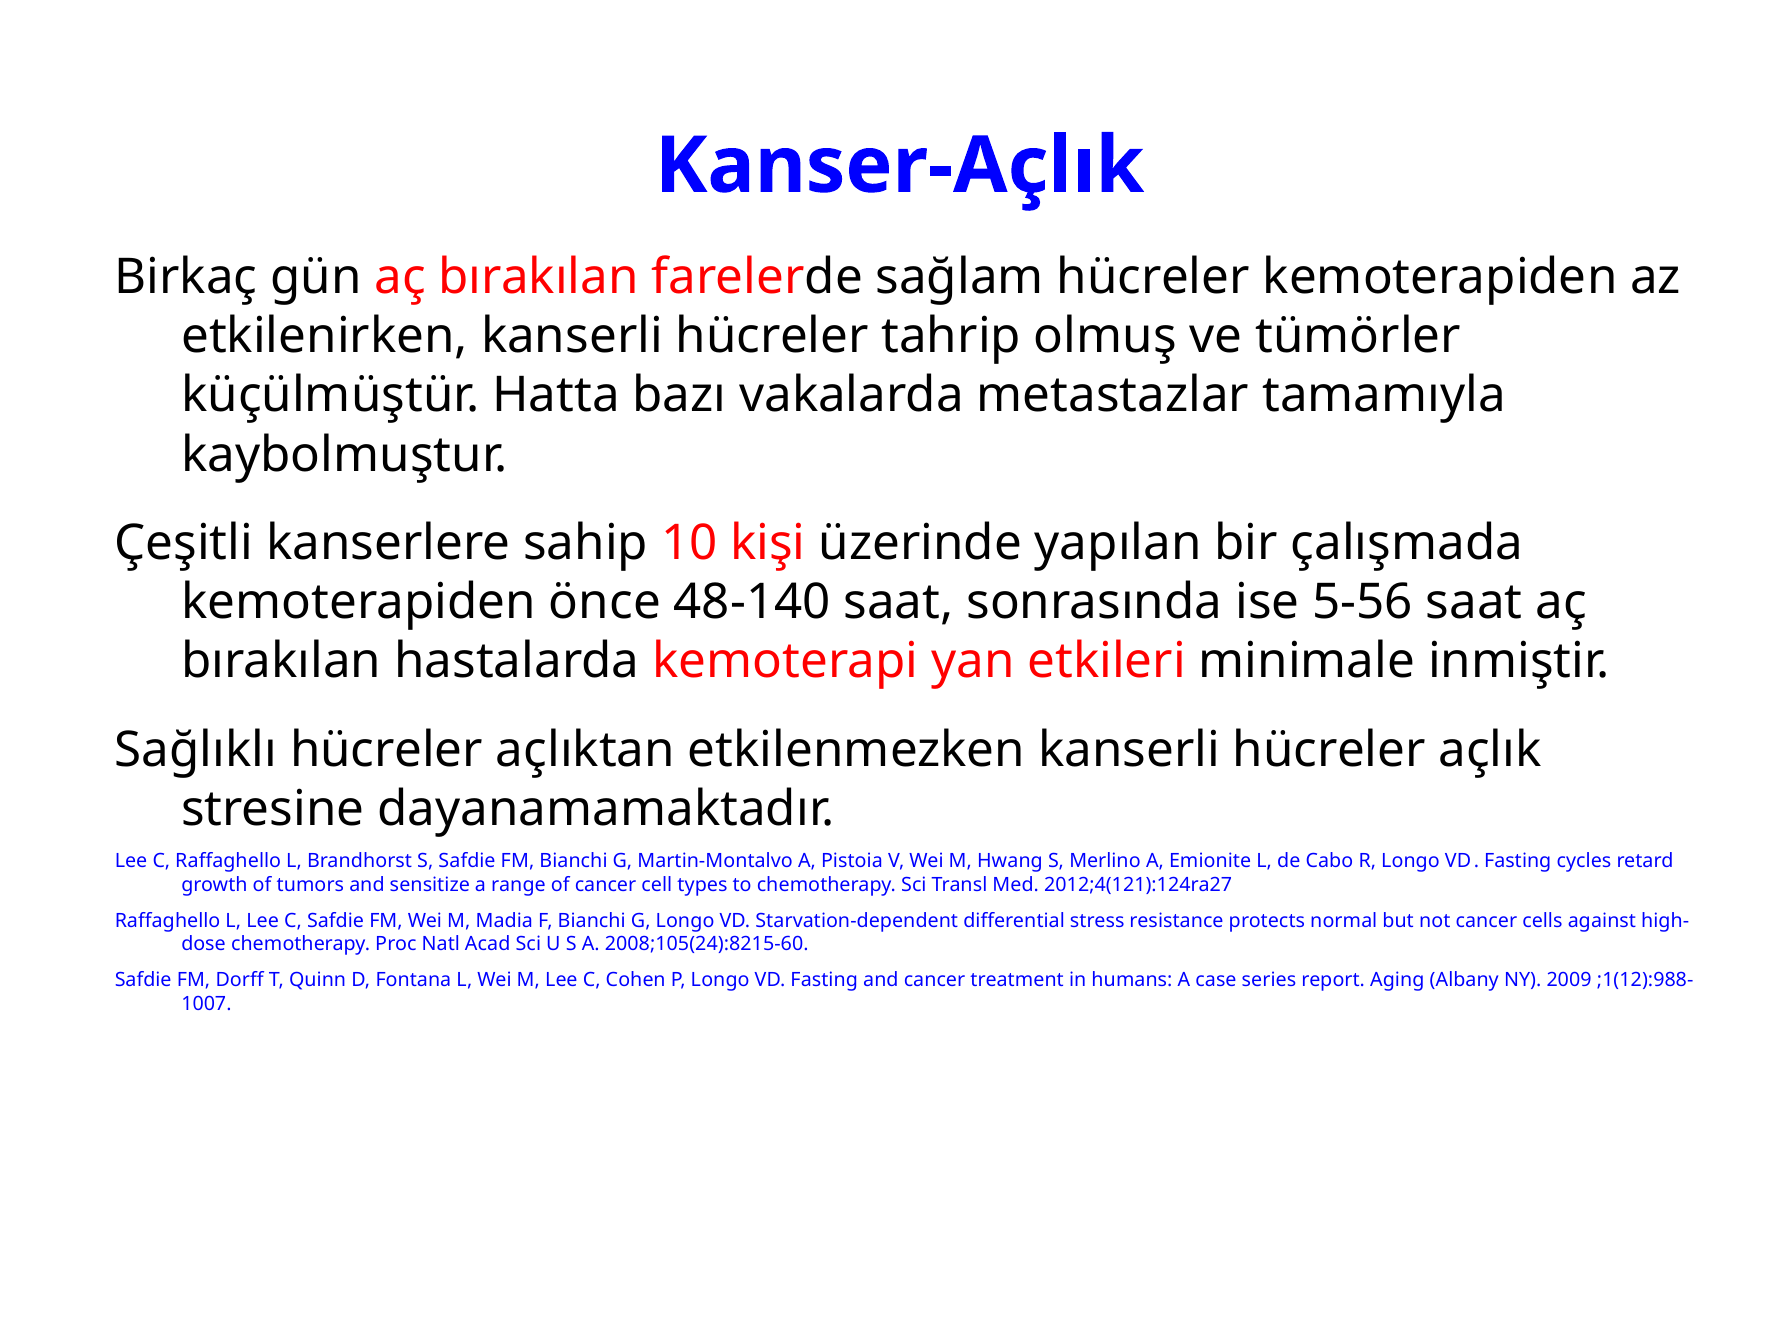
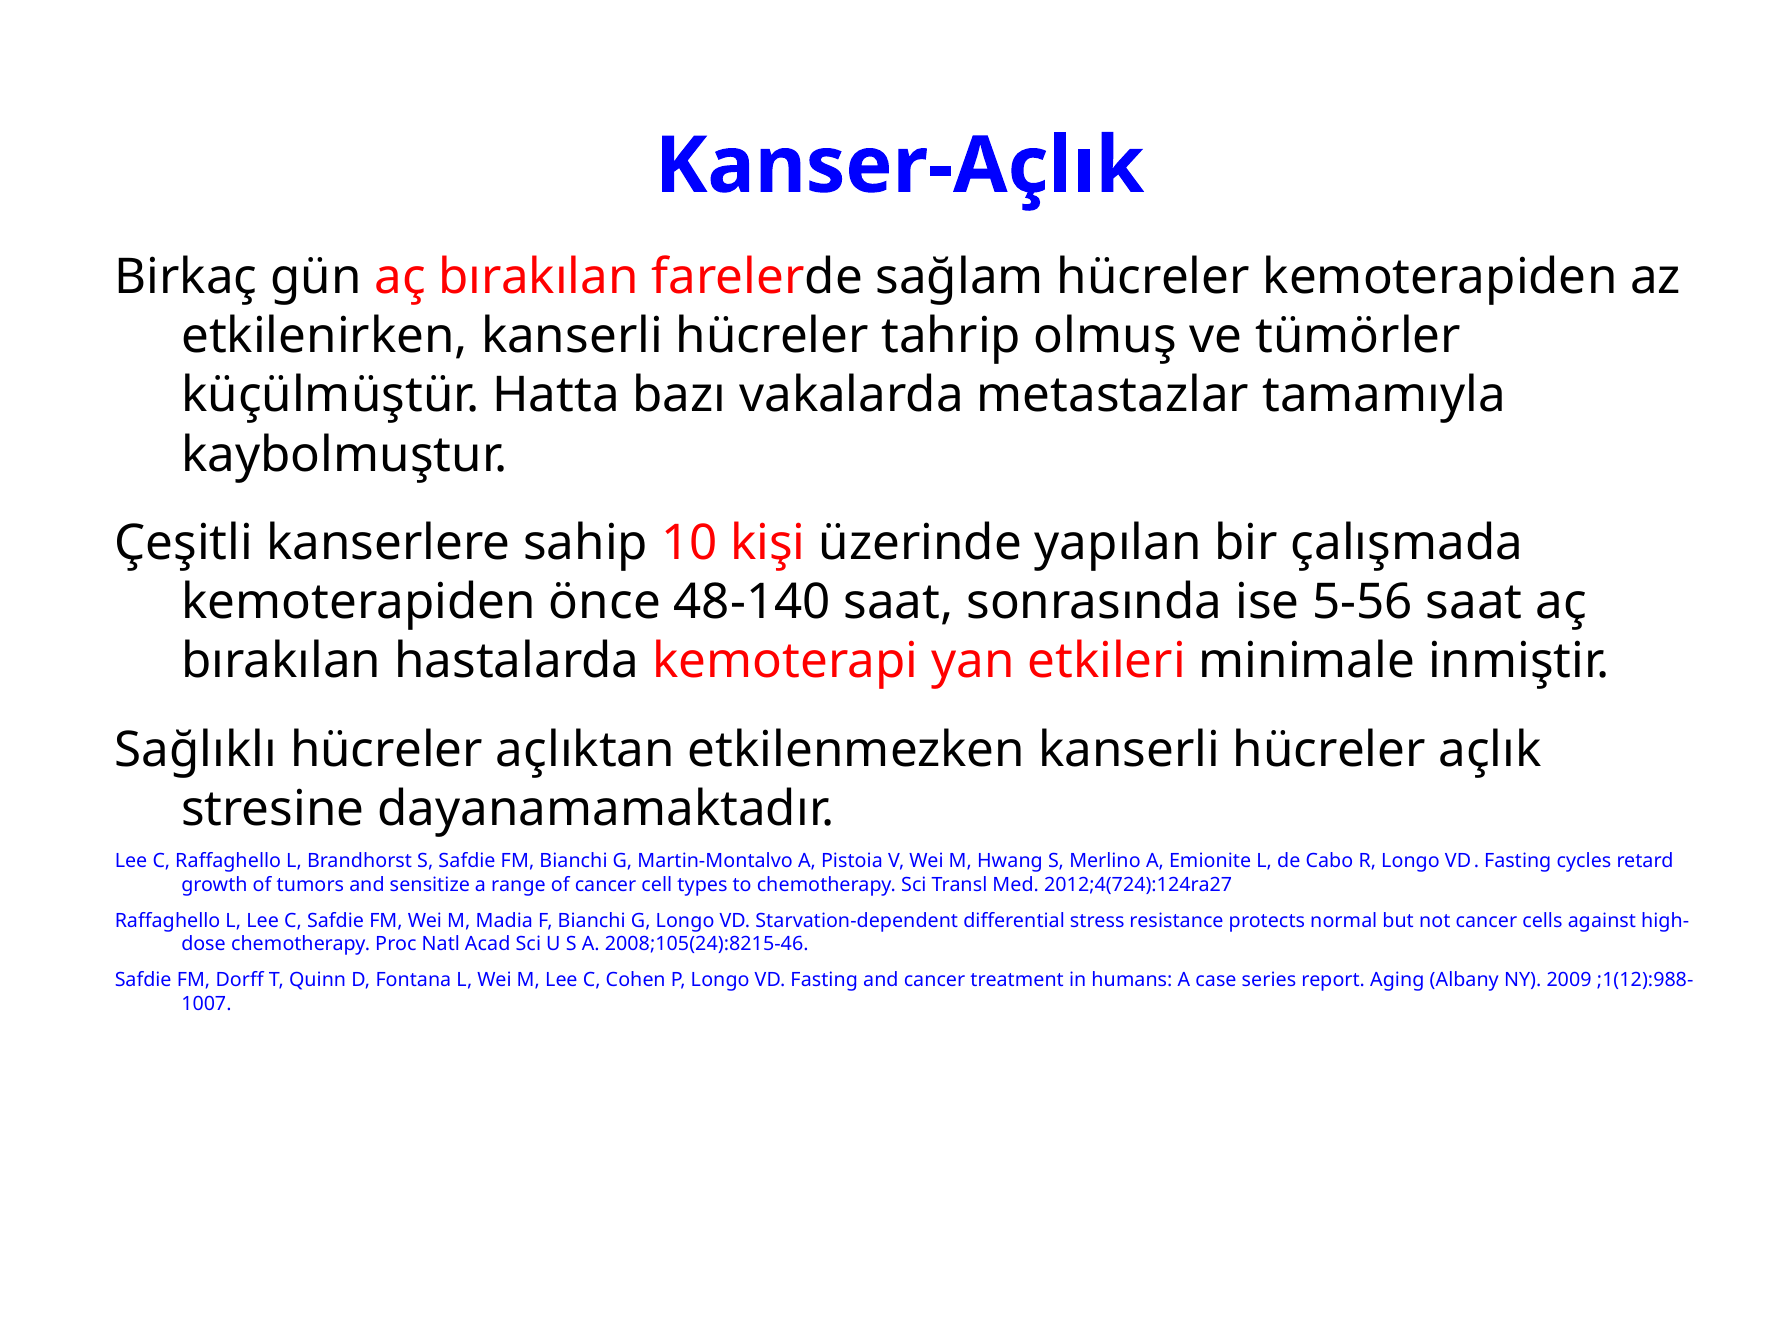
2012;4(121):124ra27: 2012;4(121):124ra27 -> 2012;4(724):124ra27
2008;105(24):8215-60: 2008;105(24):8215-60 -> 2008;105(24):8215-46
